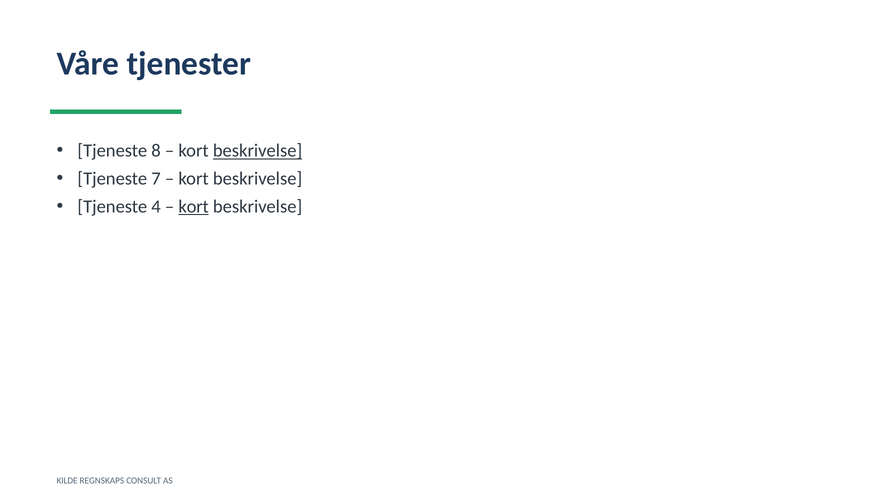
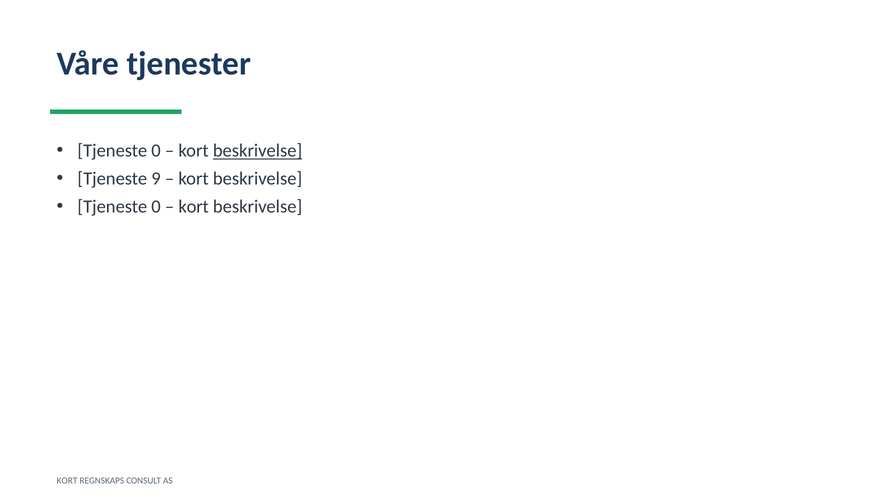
8 at (156, 151): 8 -> 0
7: 7 -> 9
4 at (156, 206): 4 -> 0
kort at (194, 206) underline: present -> none
KILDE at (67, 480): KILDE -> KORT
